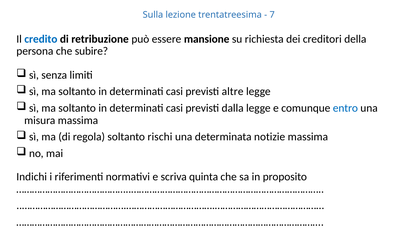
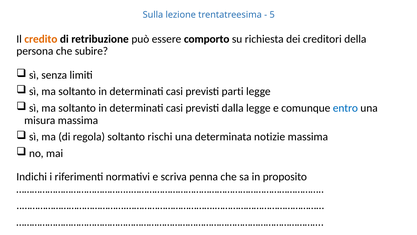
7: 7 -> 5
credito colour: blue -> orange
mansione: mansione -> comporto
altre: altre -> parti
quinta: quinta -> penna
